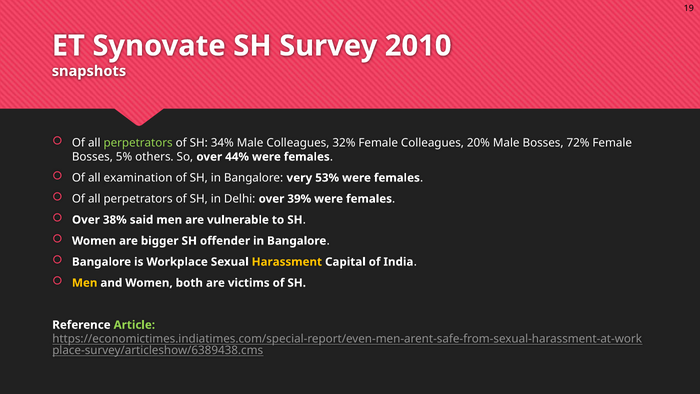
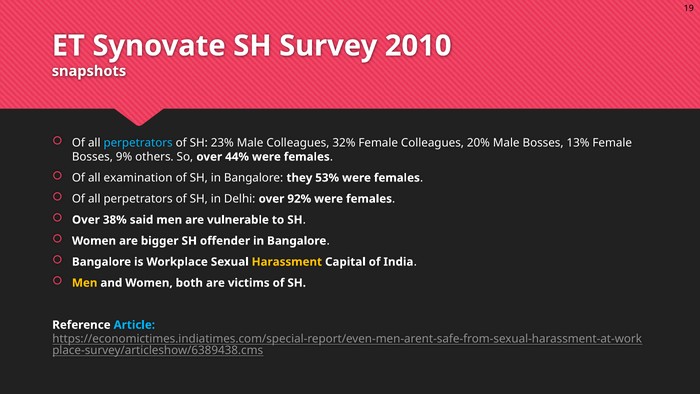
perpetrators at (138, 143) colour: light green -> light blue
34%: 34% -> 23%
72%: 72% -> 13%
5%: 5% -> 9%
very: very -> they
39%: 39% -> 92%
Article colour: light green -> light blue
